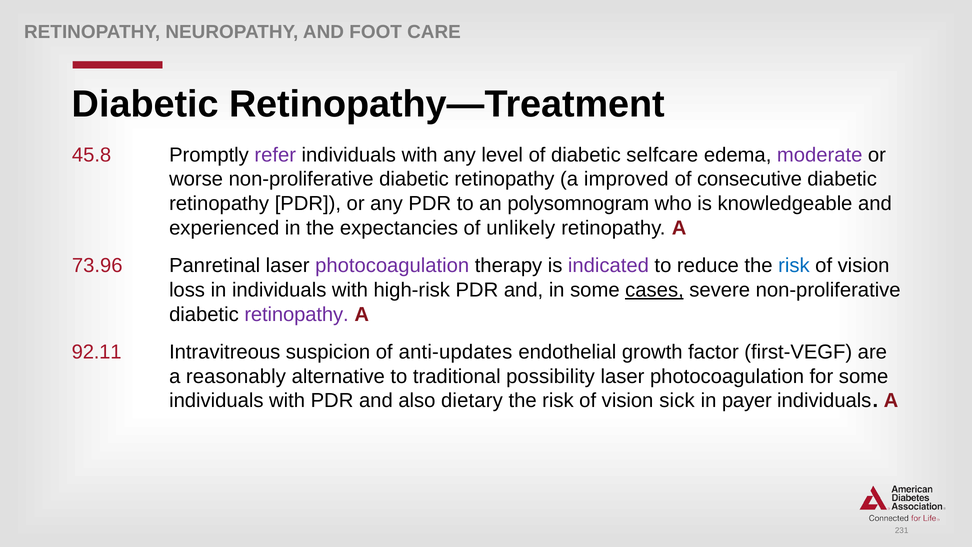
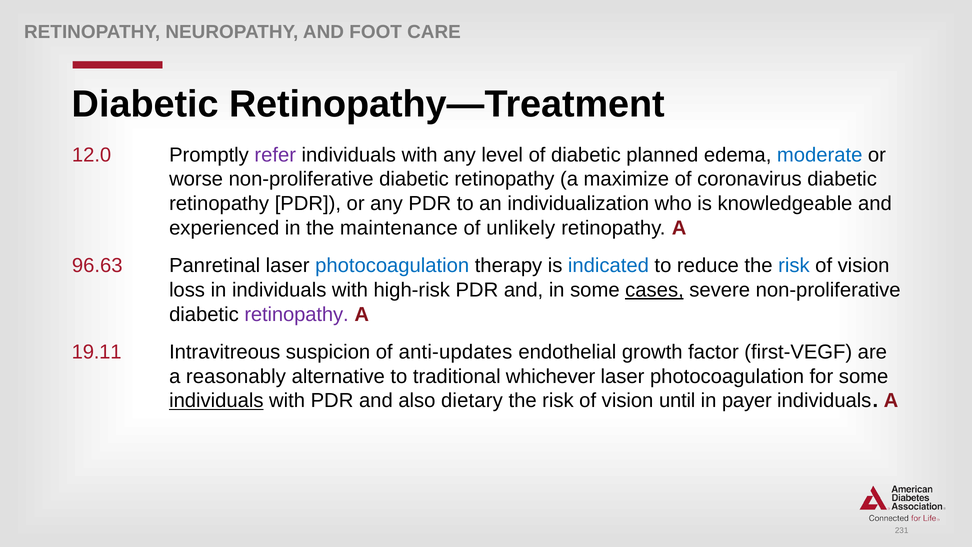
45.8: 45.8 -> 12.0
selfcare: selfcare -> planned
moderate colour: purple -> blue
improved: improved -> maximize
consecutive: consecutive -> coronavirus
polysomnogram: polysomnogram -> individualization
expectancies: expectancies -> maintenance
73.96: 73.96 -> 96.63
photocoagulation at (392, 266) colour: purple -> blue
indicated colour: purple -> blue
92.11: 92.11 -> 19.11
possibility: possibility -> whichever
individuals at (216, 401) underline: none -> present
sick: sick -> until
